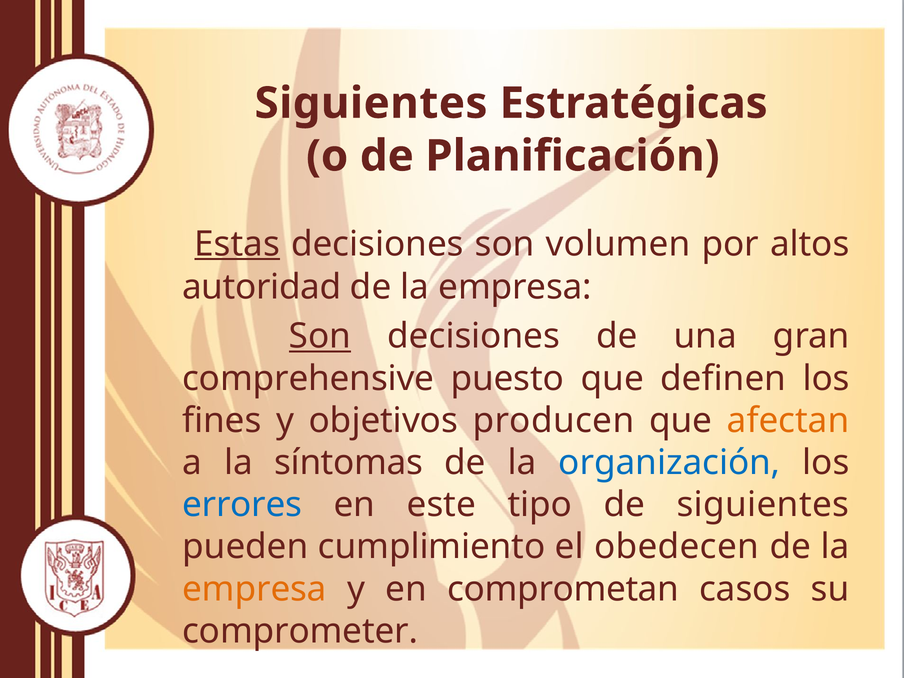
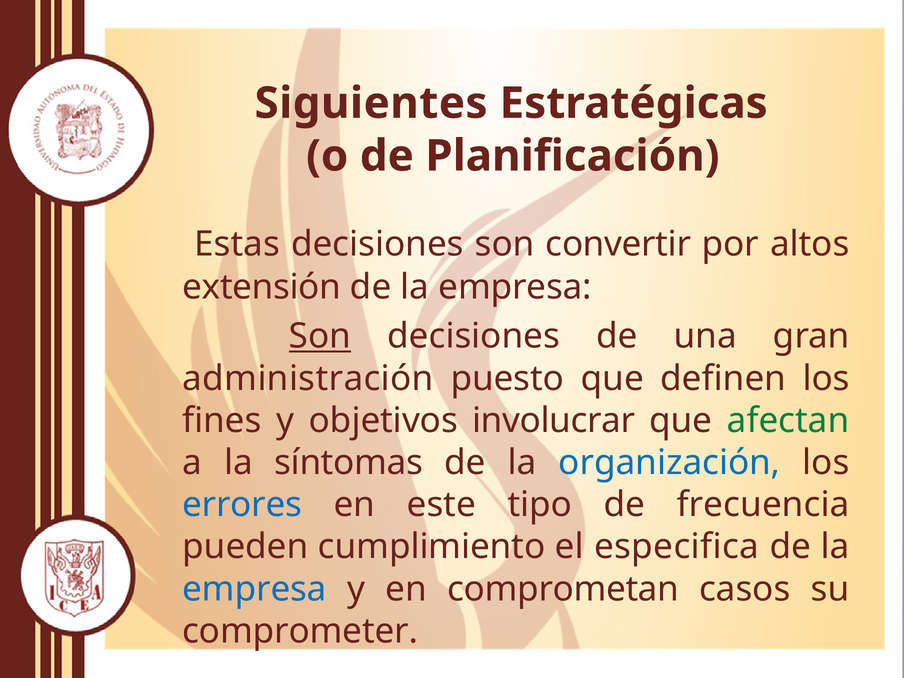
Estas underline: present -> none
volumen: volumen -> convertir
autoridad: autoridad -> extensión
comprehensive: comprehensive -> administración
producen: producen -> involucrar
afectan colour: orange -> green
de siguientes: siguientes -> frecuencia
obedecen: obedecen -> especifica
empresa at (254, 589) colour: orange -> blue
